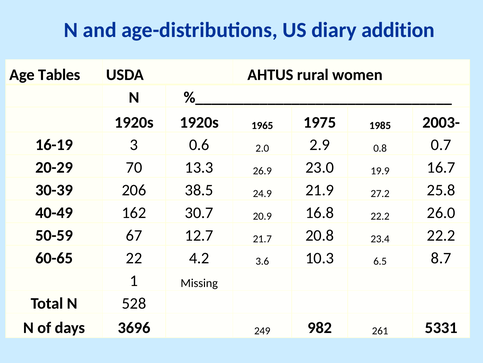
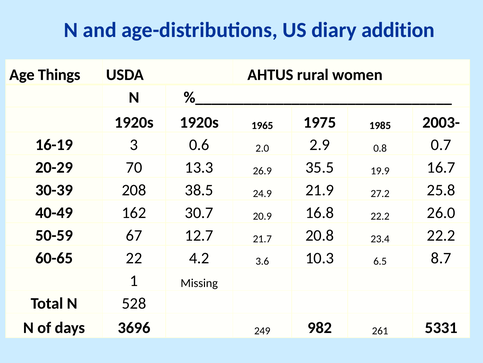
Tables: Tables -> Things
23.0: 23.0 -> 35.5
206: 206 -> 208
